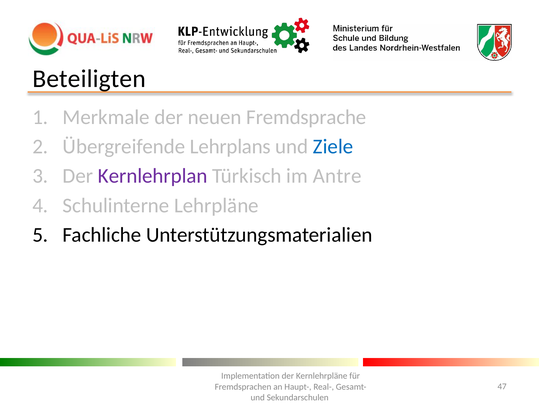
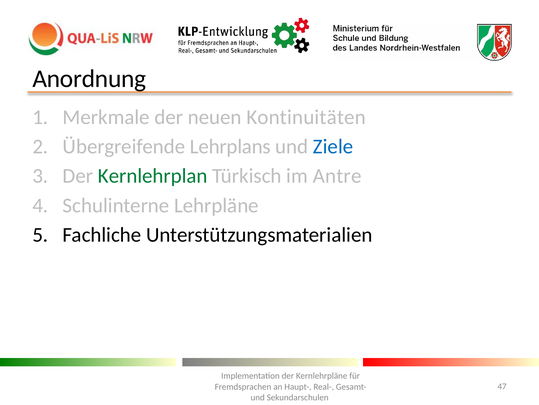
Beteiligten: Beteiligten -> Anordnung
Fremdsprache: Fremdsprache -> Kontinuitäten
Kernlehrplan colour: purple -> green
